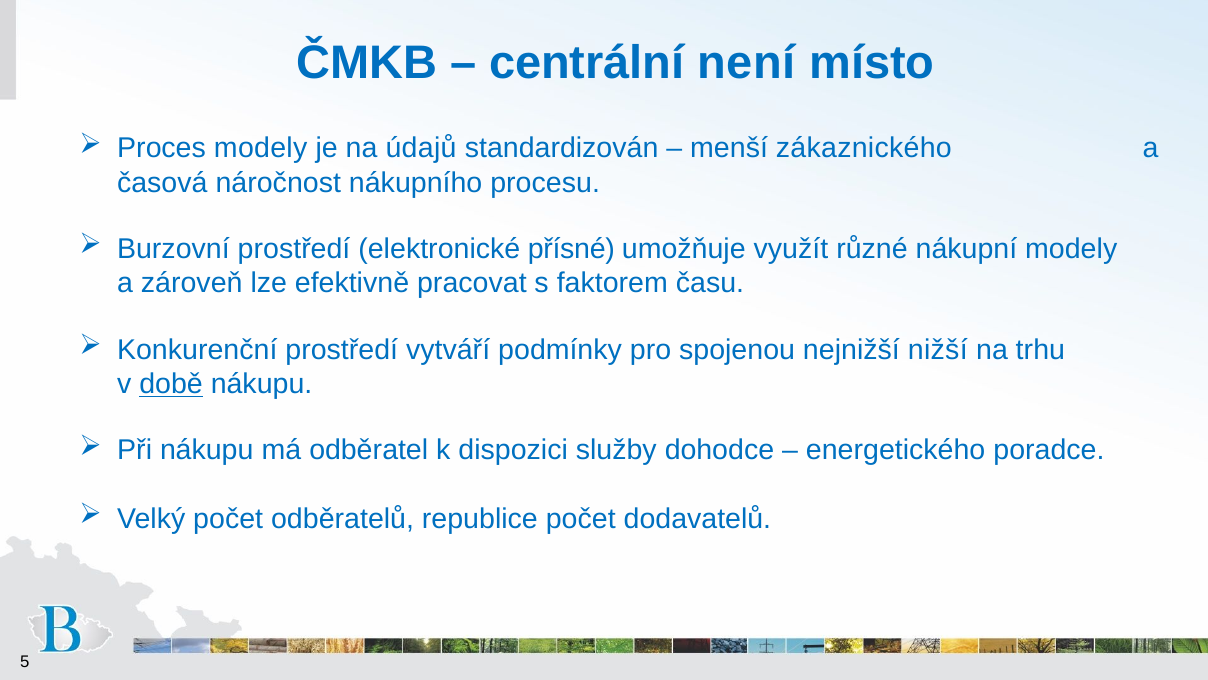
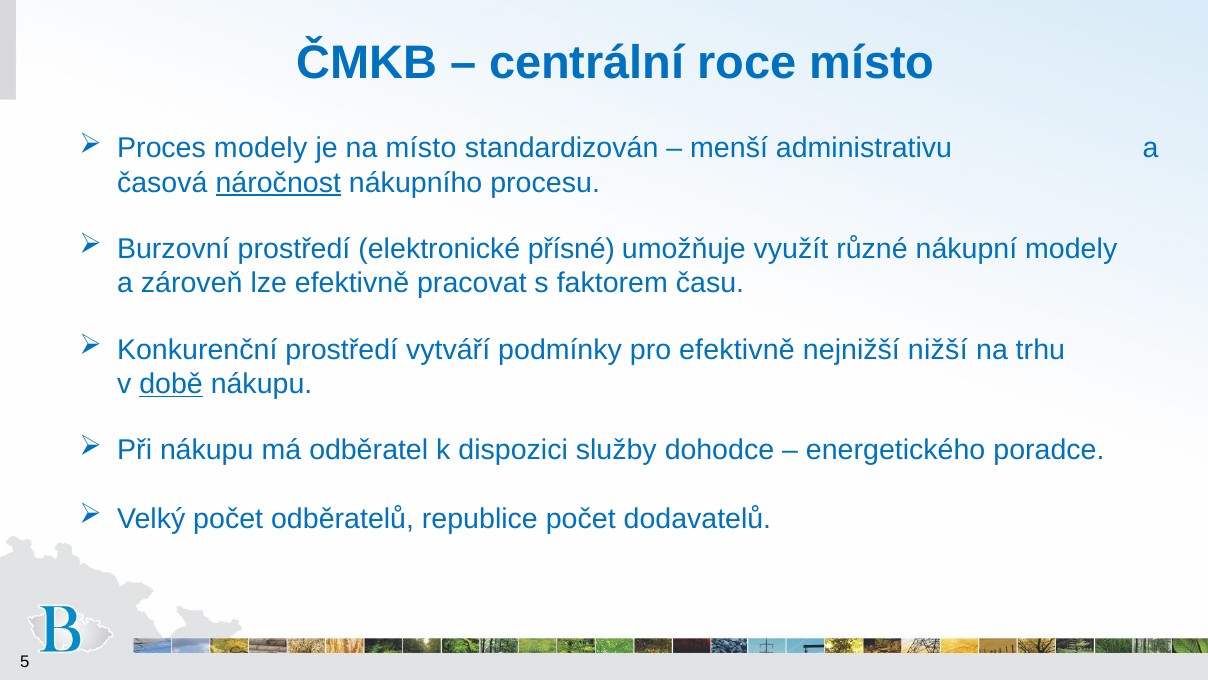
není: není -> roce
na údajů: údajů -> místo
zákaznického: zákaznického -> administrativu
náročnost underline: none -> present
pro spojenou: spojenou -> efektivně
